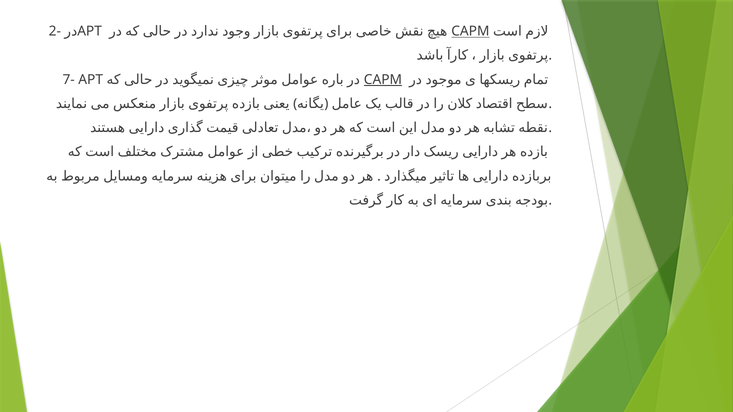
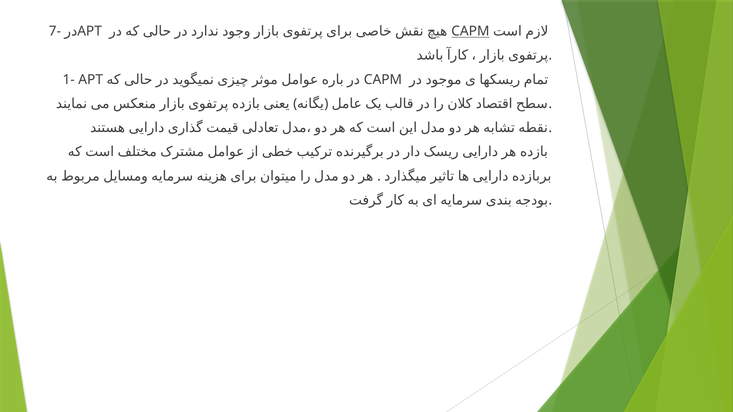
2-: 2- -> 7-
7-: 7- -> 1-
CAPM at (383, 80) underline: present -> none
